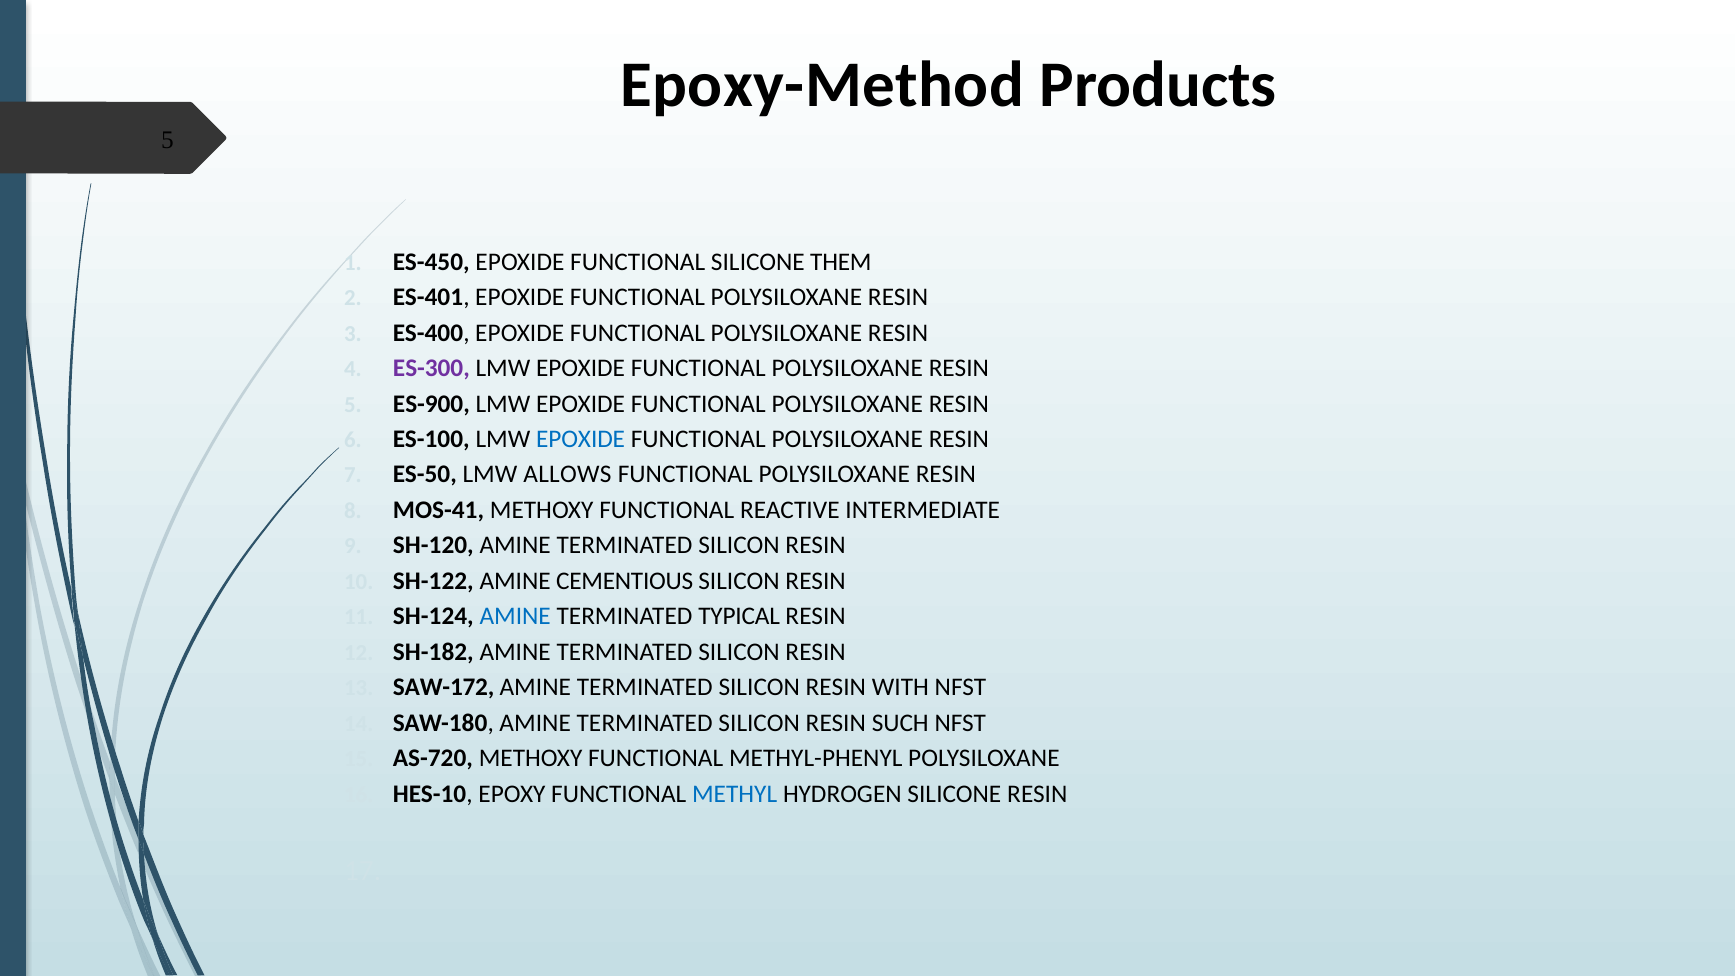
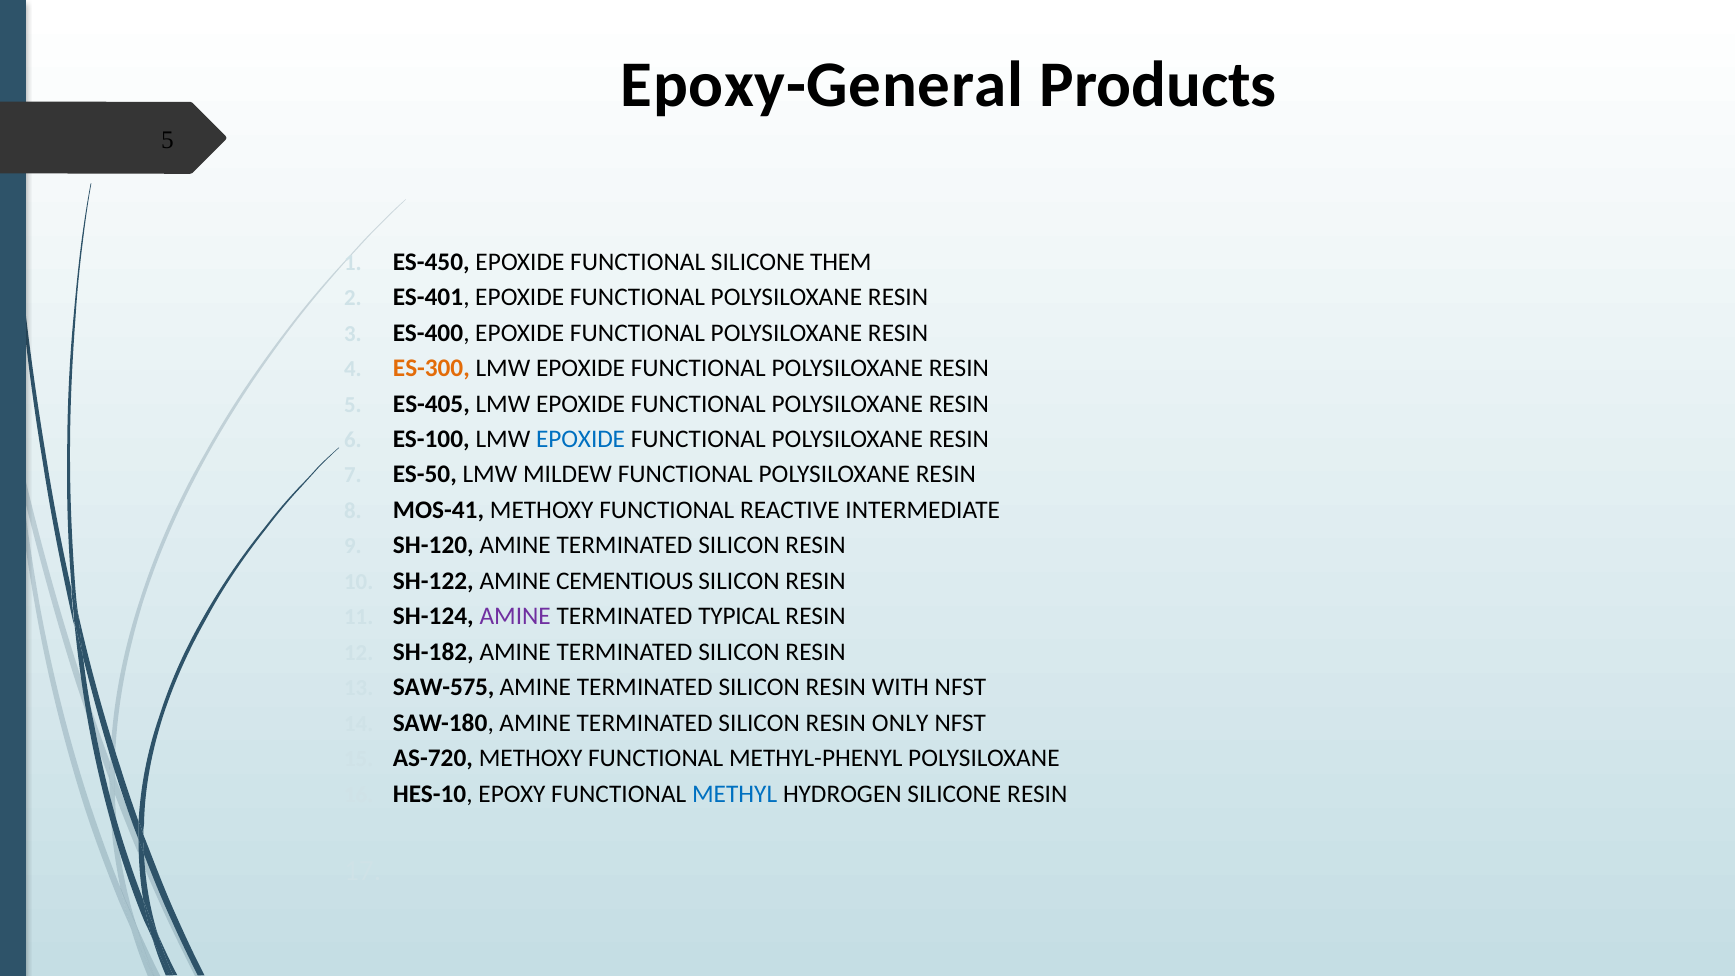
Epoxy-Method: Epoxy-Method -> Epoxy-General
ES-300 colour: purple -> orange
ES-900: ES-900 -> ES-405
ALLOWS: ALLOWS -> MILDEW
AMINE at (515, 616) colour: blue -> purple
SAW-172: SAW-172 -> SAW-575
SUCH: SUCH -> ONLY
